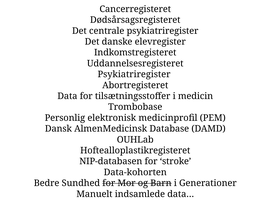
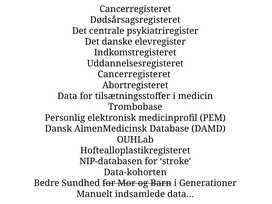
Psykiatriregister at (134, 74): Psykiatriregister -> Cancerregisteret
